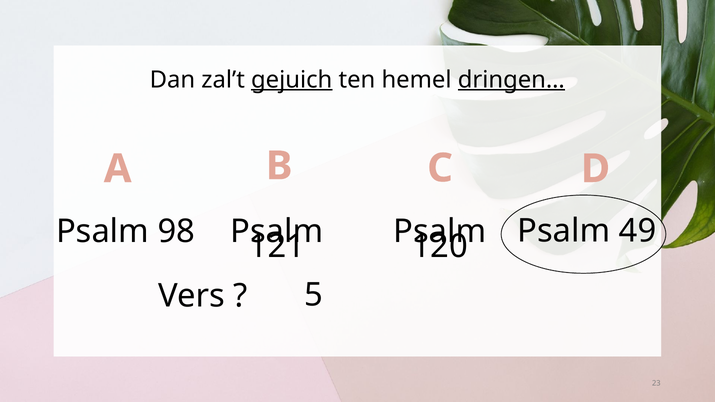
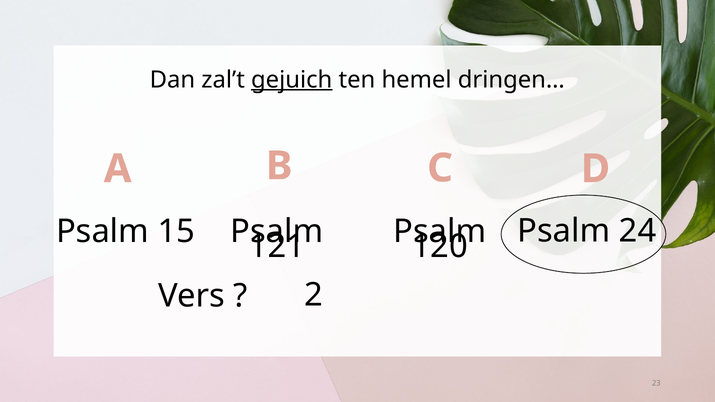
dringen… underline: present -> none
98: 98 -> 15
49: 49 -> 24
5: 5 -> 2
